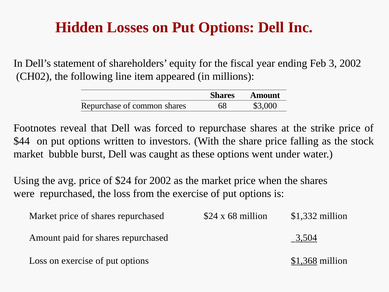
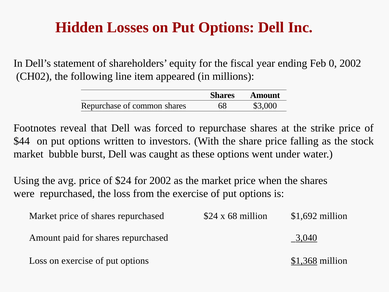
3: 3 -> 0
$1,332: $1,332 -> $1,692
3,504: 3,504 -> 3,040
